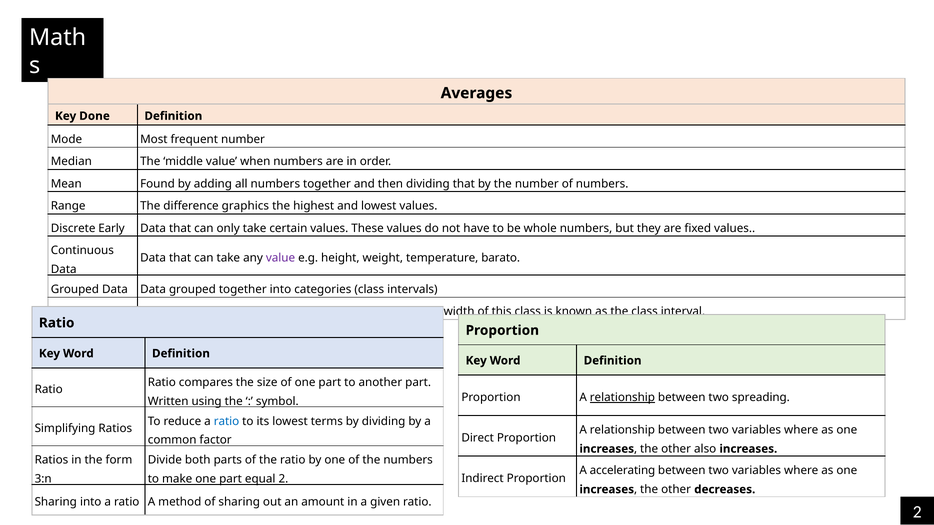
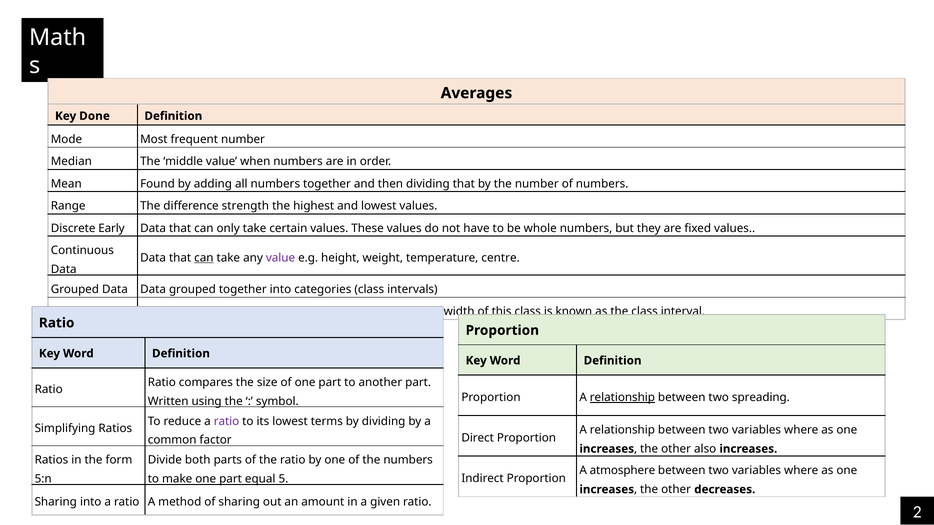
graphics: graphics -> strength
can at (204, 258) underline: none -> present
barato: barato -> centre
ratio at (226, 421) colour: blue -> purple
accelerating: accelerating -> atmosphere
3:n: 3:n -> 5:n
equal 2: 2 -> 5
